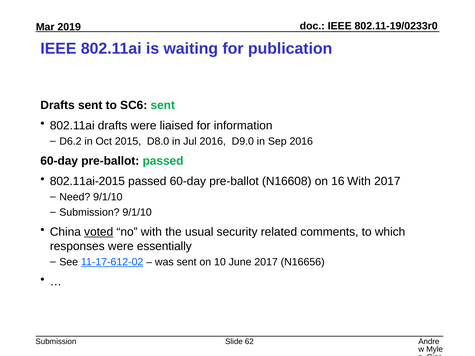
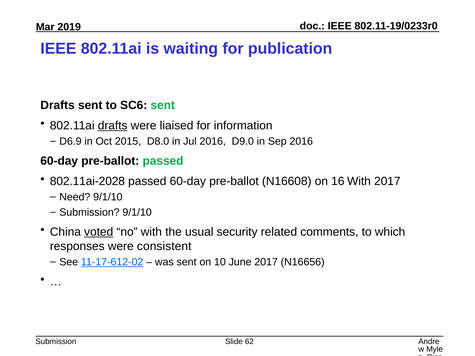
drafts at (113, 126) underline: none -> present
D6.2: D6.2 -> D6.9
802.11ai-2015: 802.11ai-2015 -> 802.11ai-2028
essentially: essentially -> consistent
